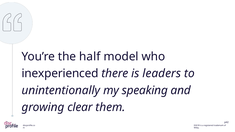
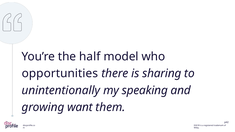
inexperienced: inexperienced -> opportunities
leaders: leaders -> sharing
clear: clear -> want
